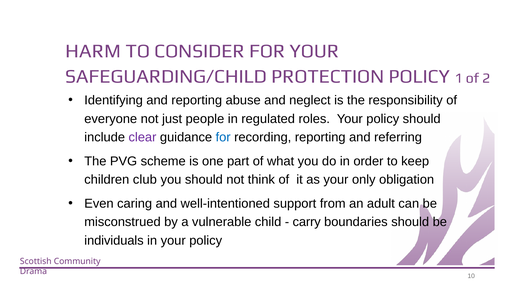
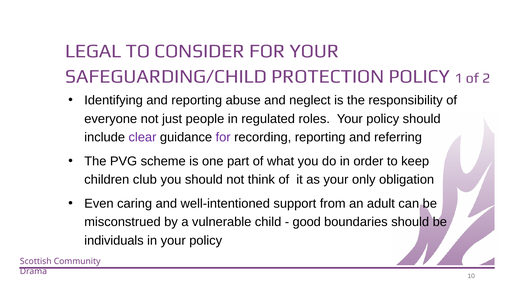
HARM: HARM -> LEGAL
for at (223, 137) colour: blue -> purple
carry: carry -> good
